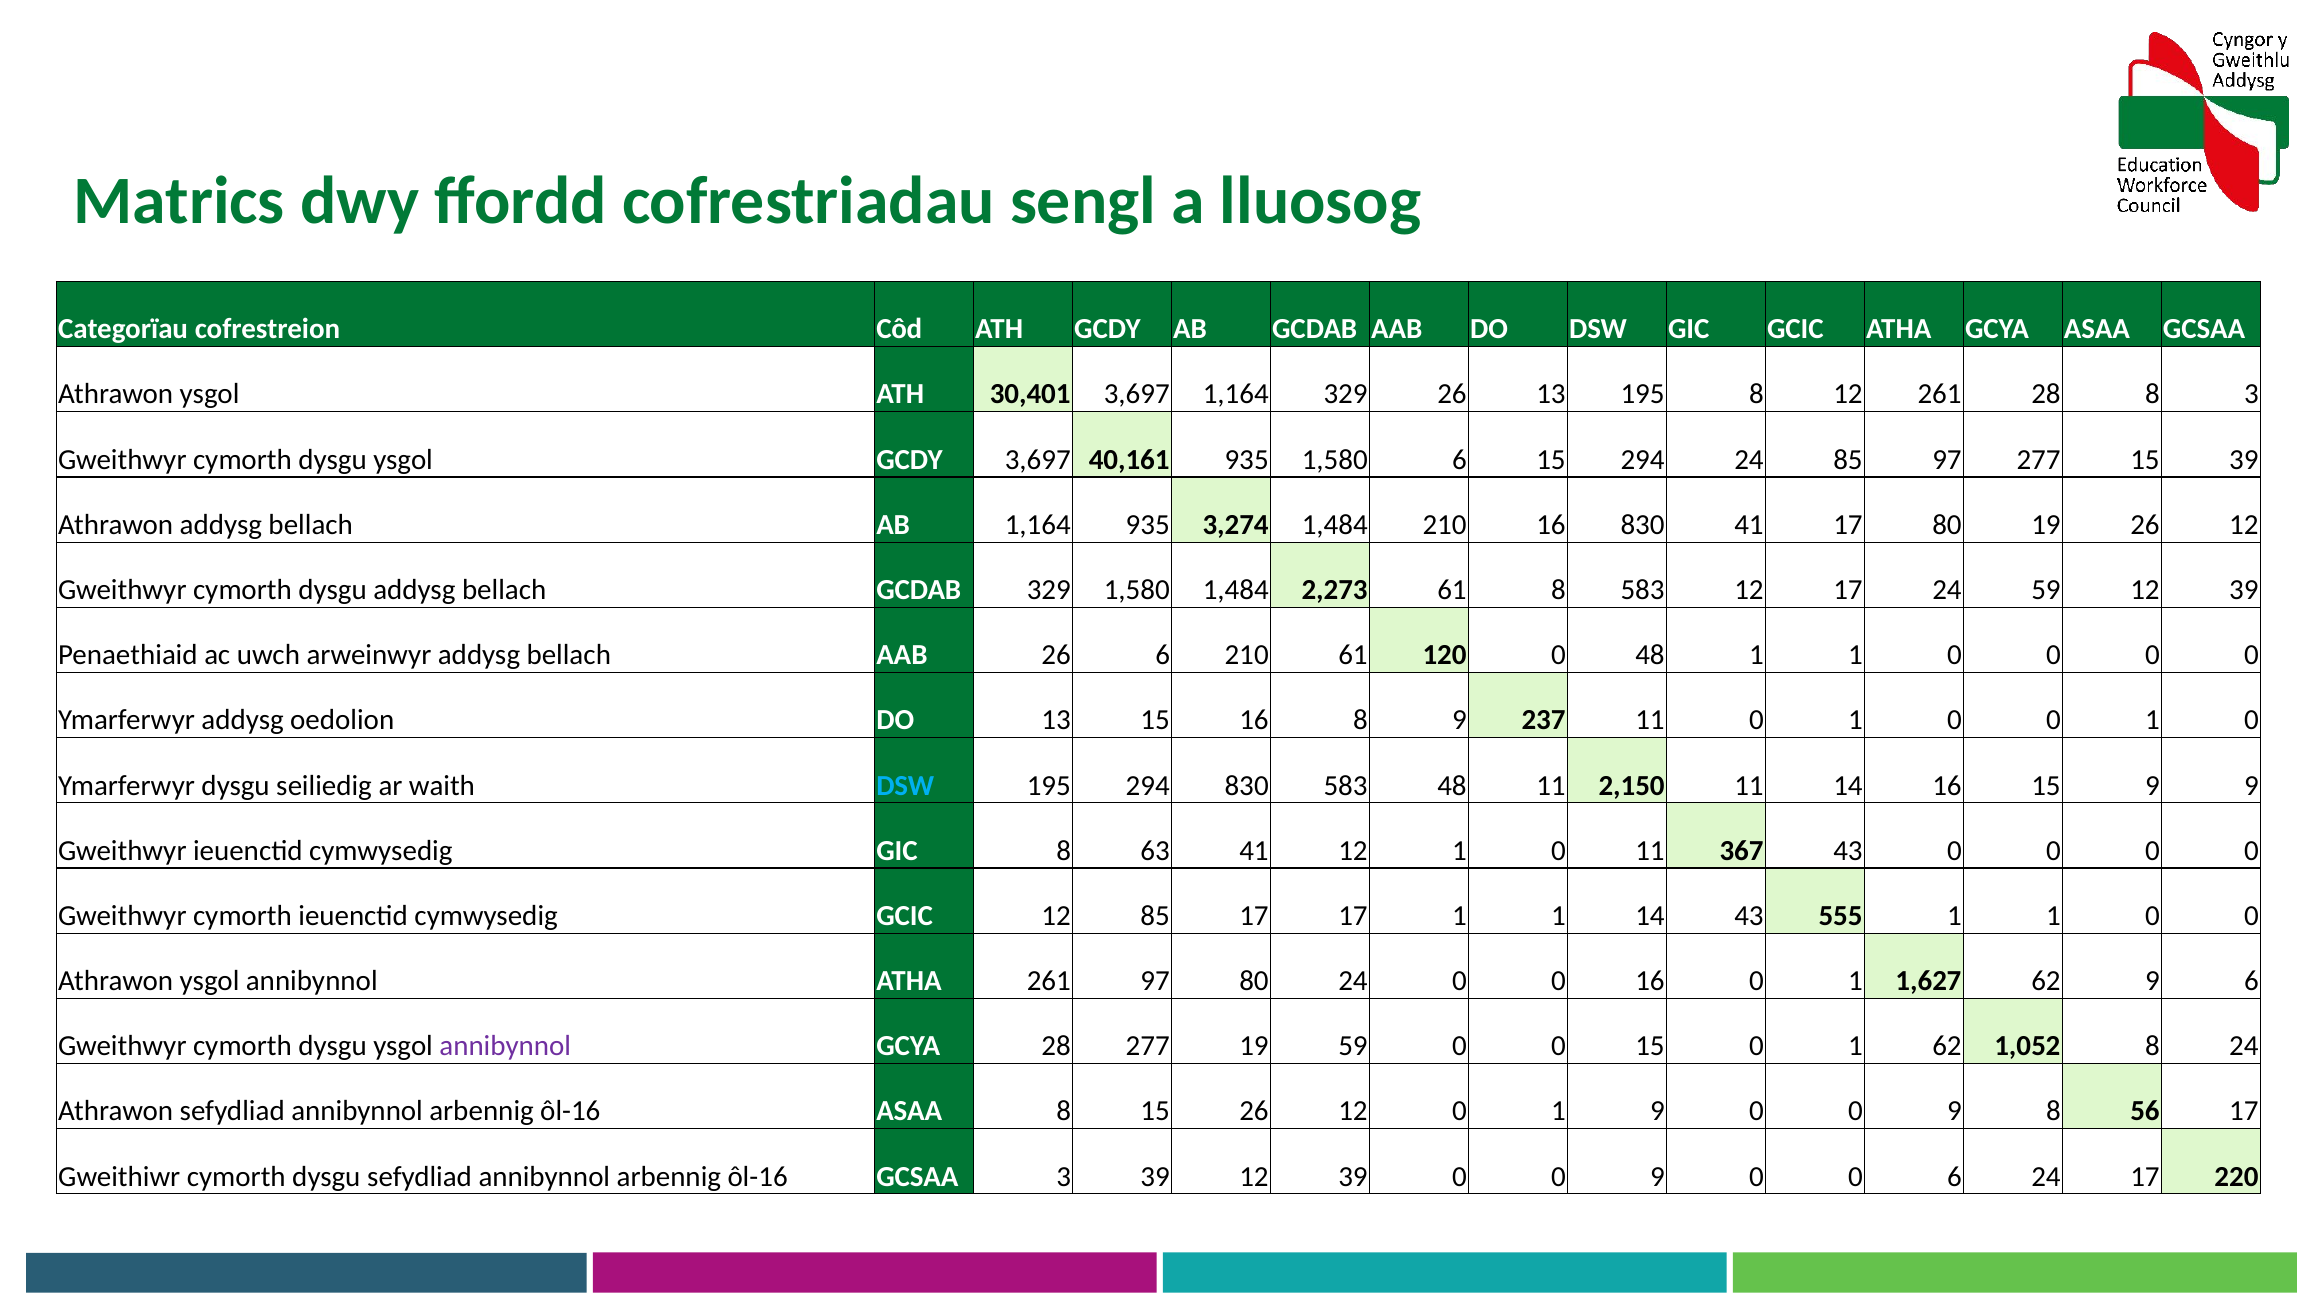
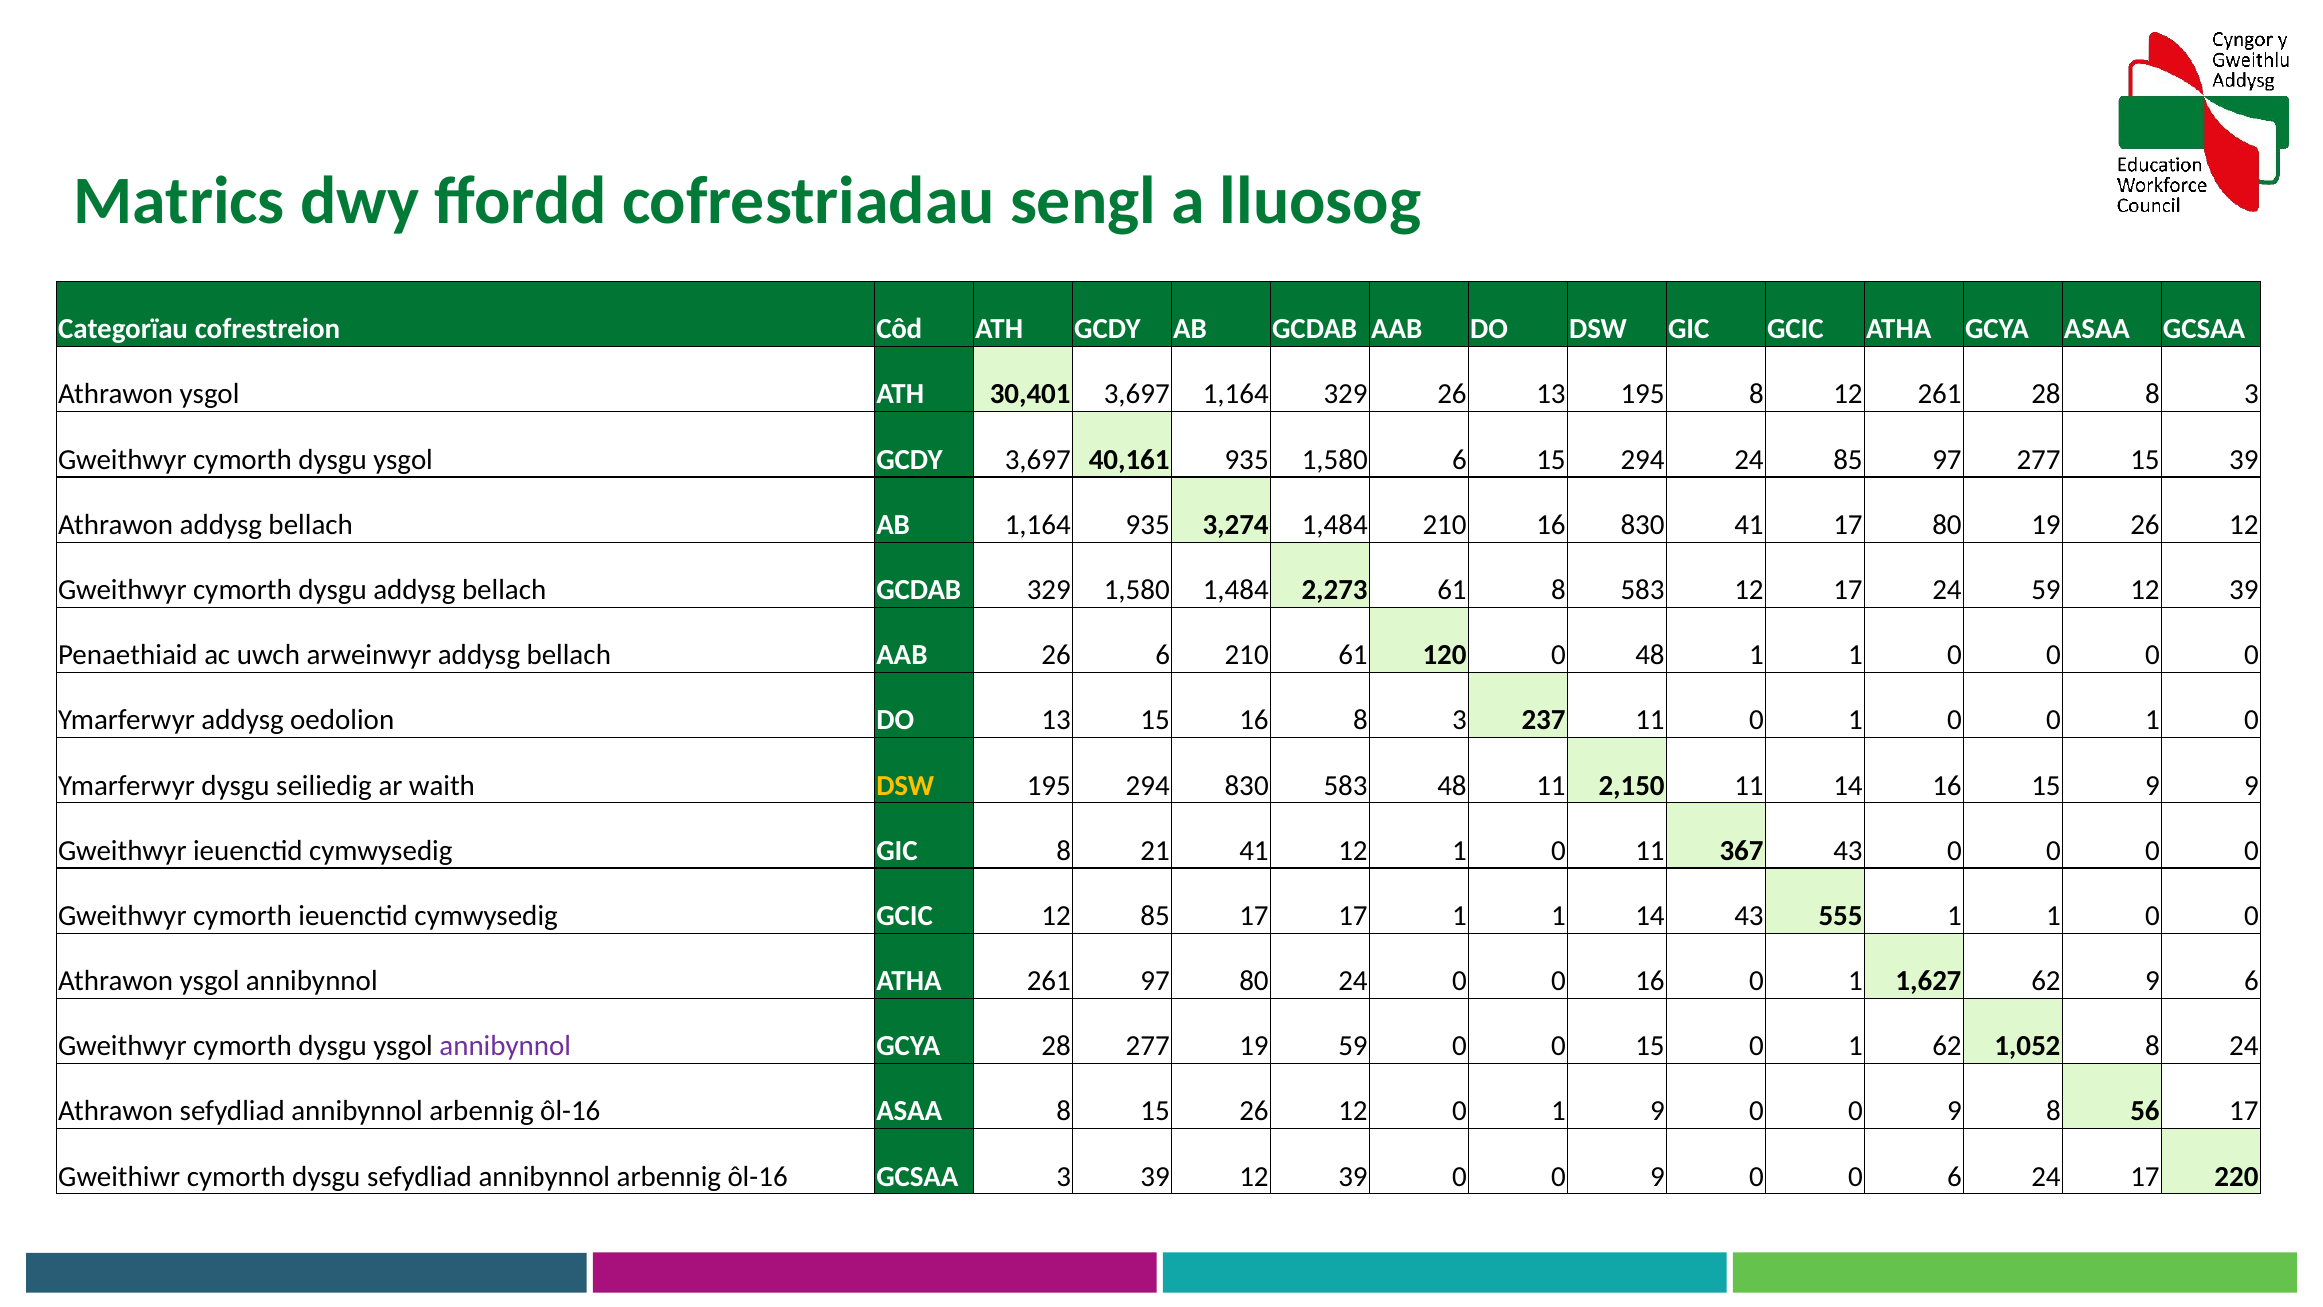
16 8 9: 9 -> 3
DSW at (905, 785) colour: light blue -> yellow
63: 63 -> 21
